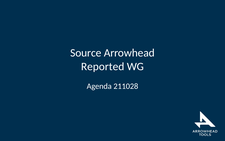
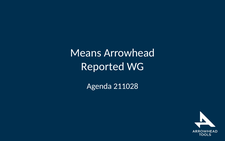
Source: Source -> Means
